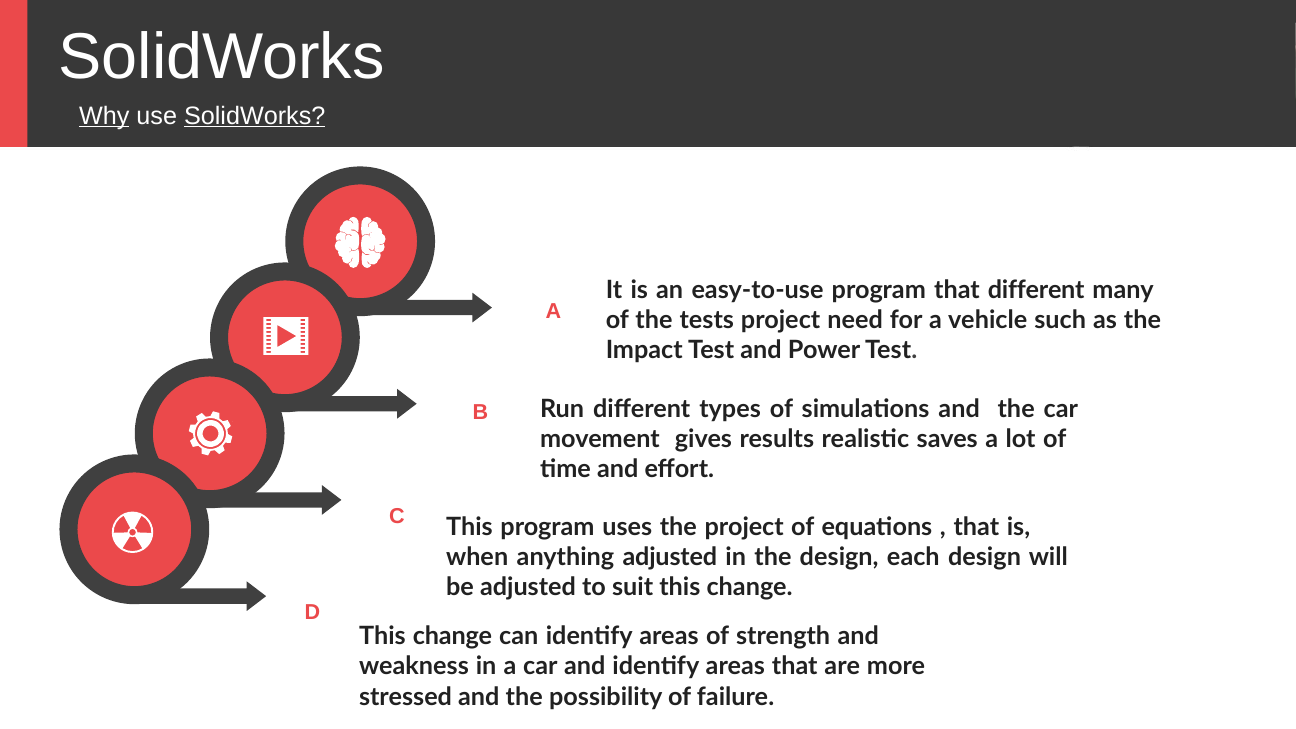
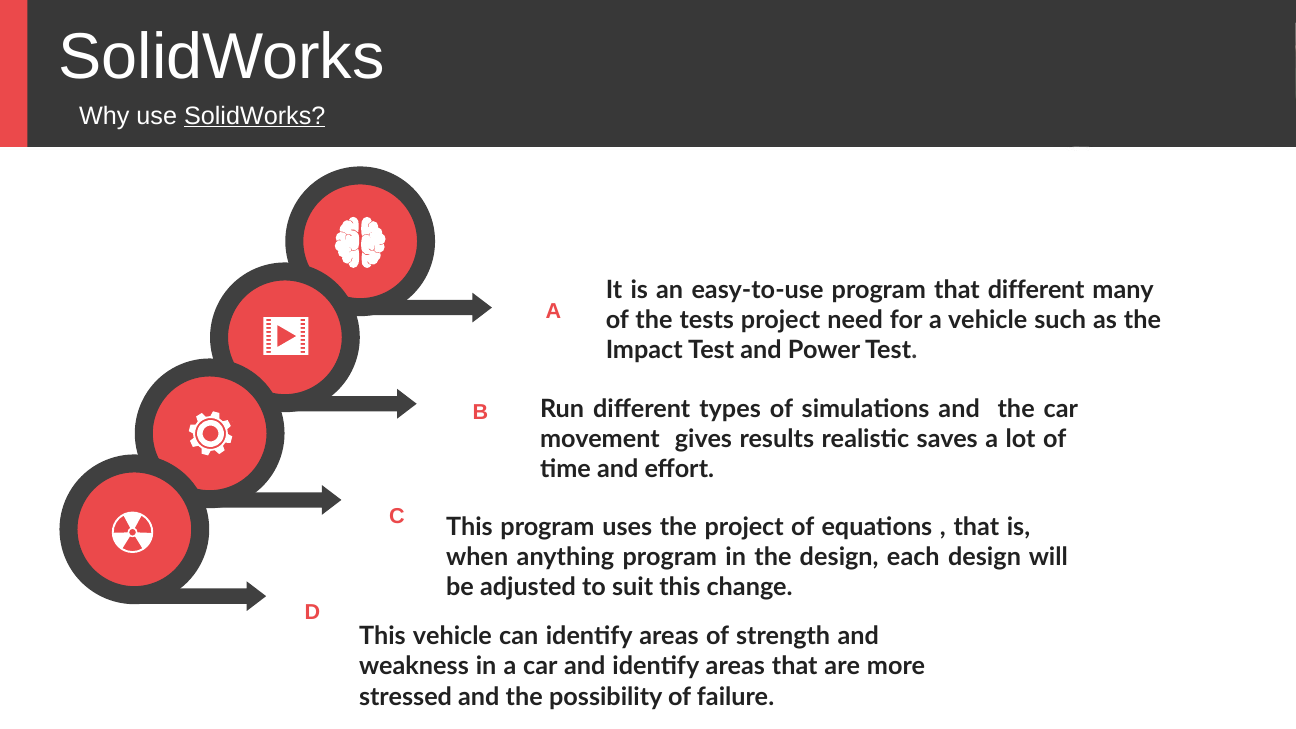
Why underline: present -> none
anything adjusted: adjusted -> program
change at (453, 636): change -> vehicle
